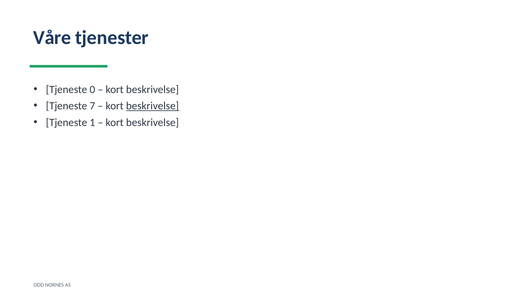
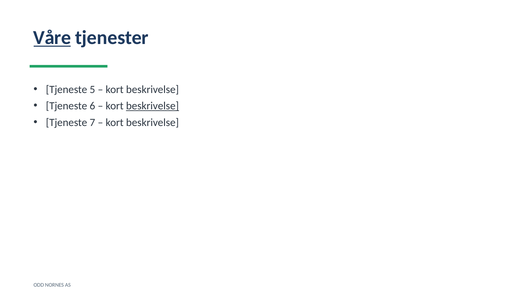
Våre underline: none -> present
0: 0 -> 5
7: 7 -> 6
1: 1 -> 7
